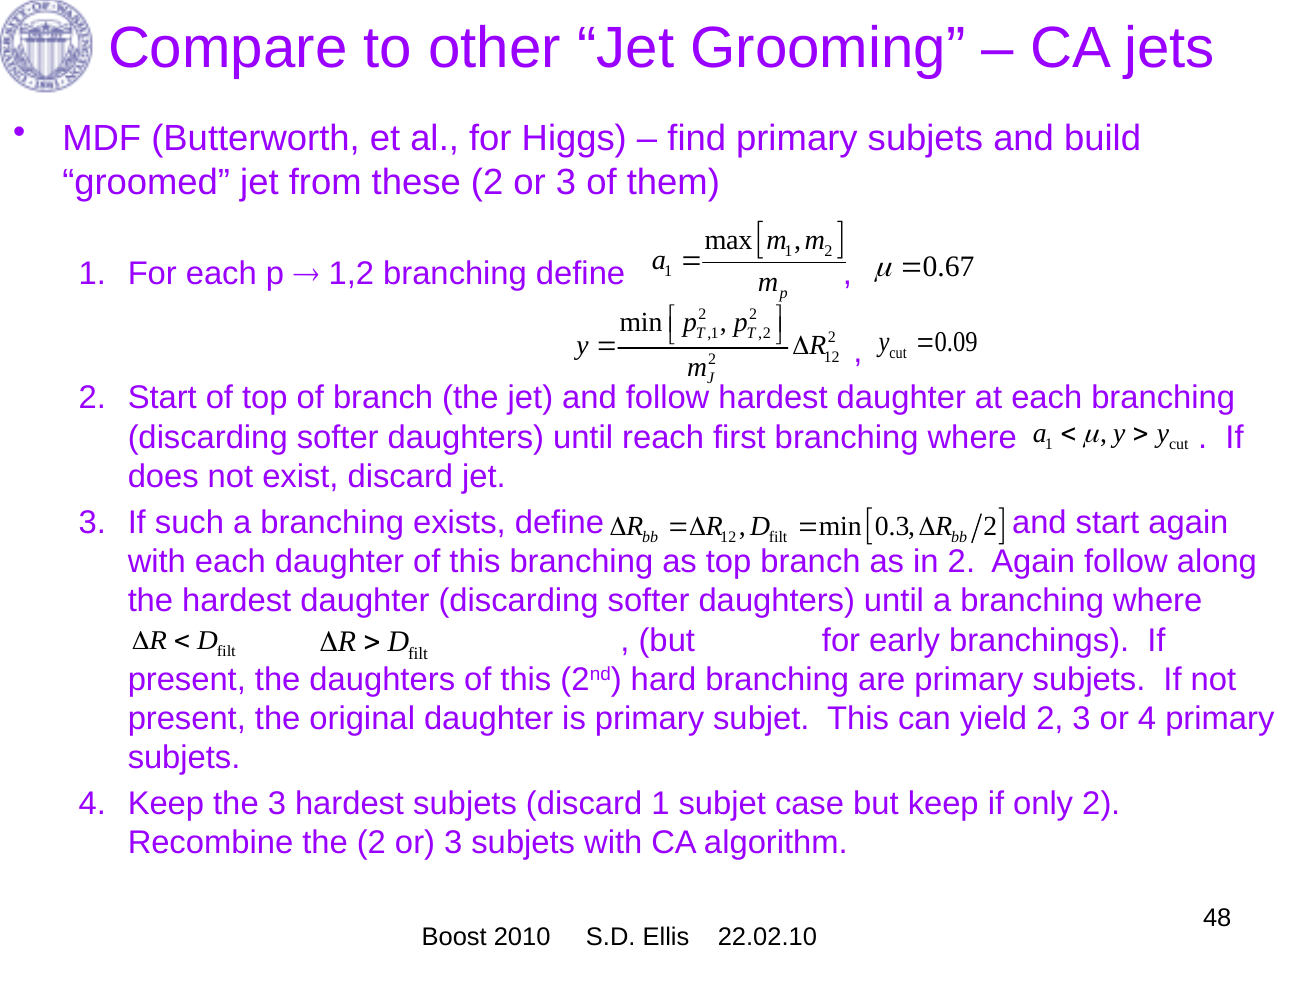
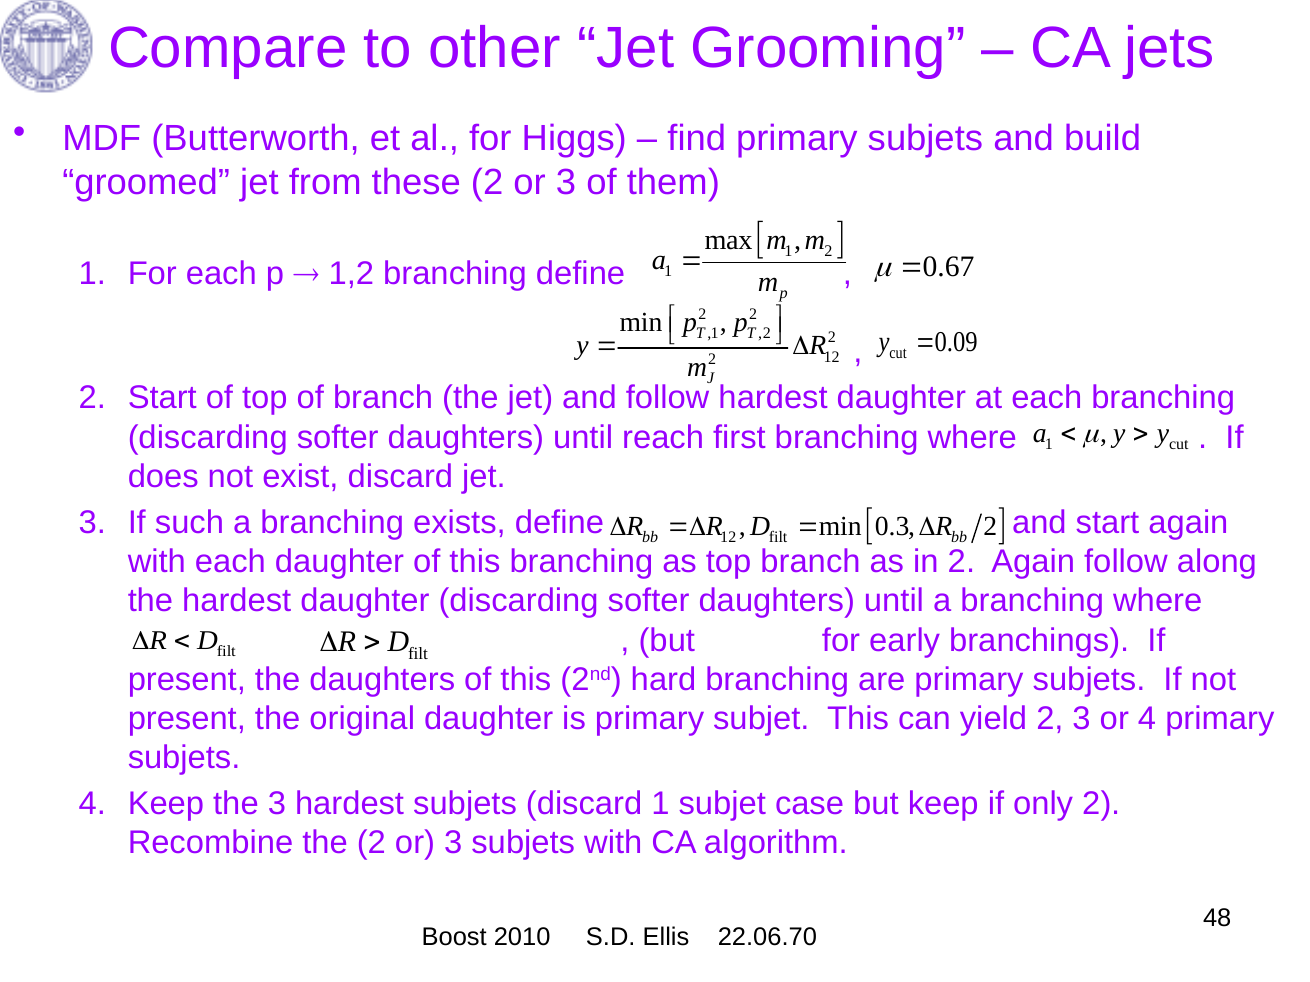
22.02.10: 22.02.10 -> 22.06.70
